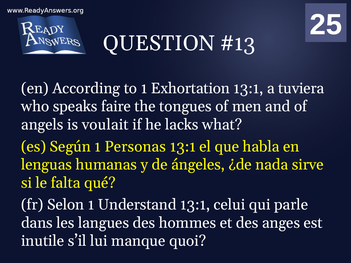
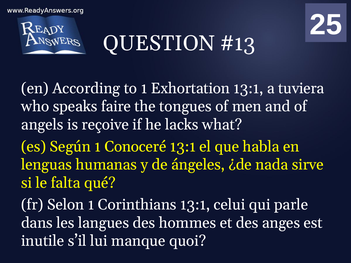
voulait: voulait -> reçoive
Personas: Personas -> Conoceré
Understand: Understand -> Corinthians
